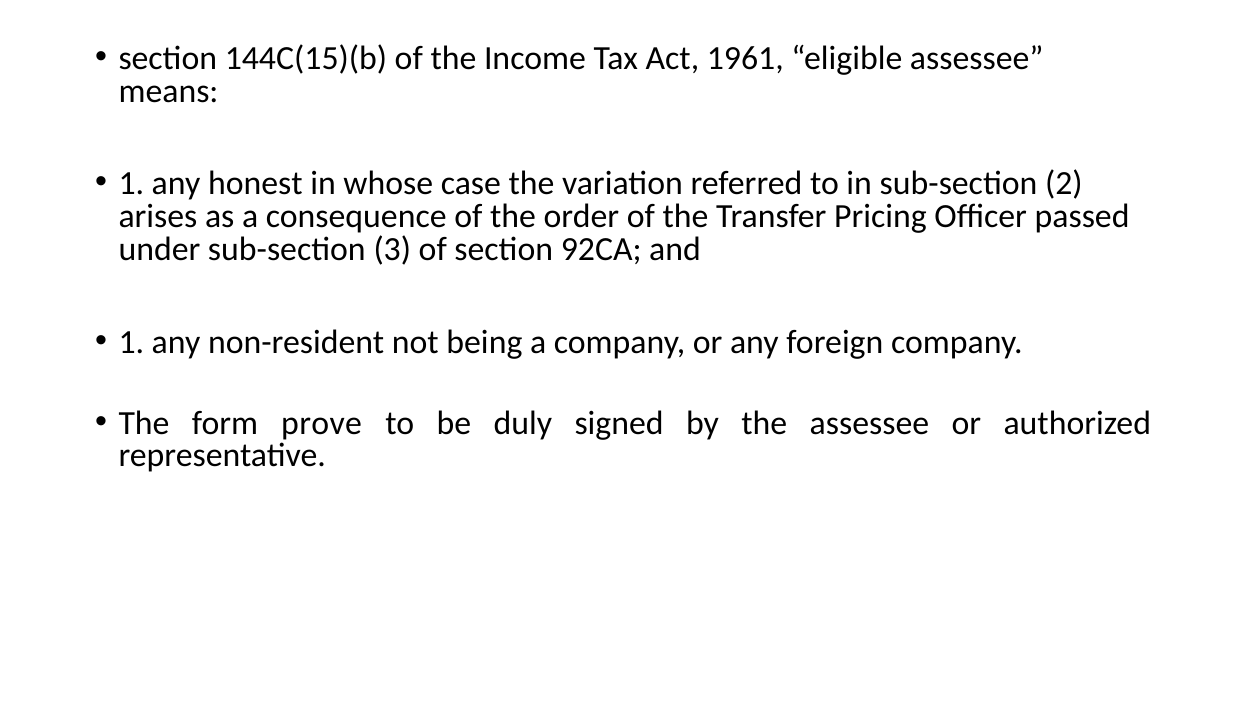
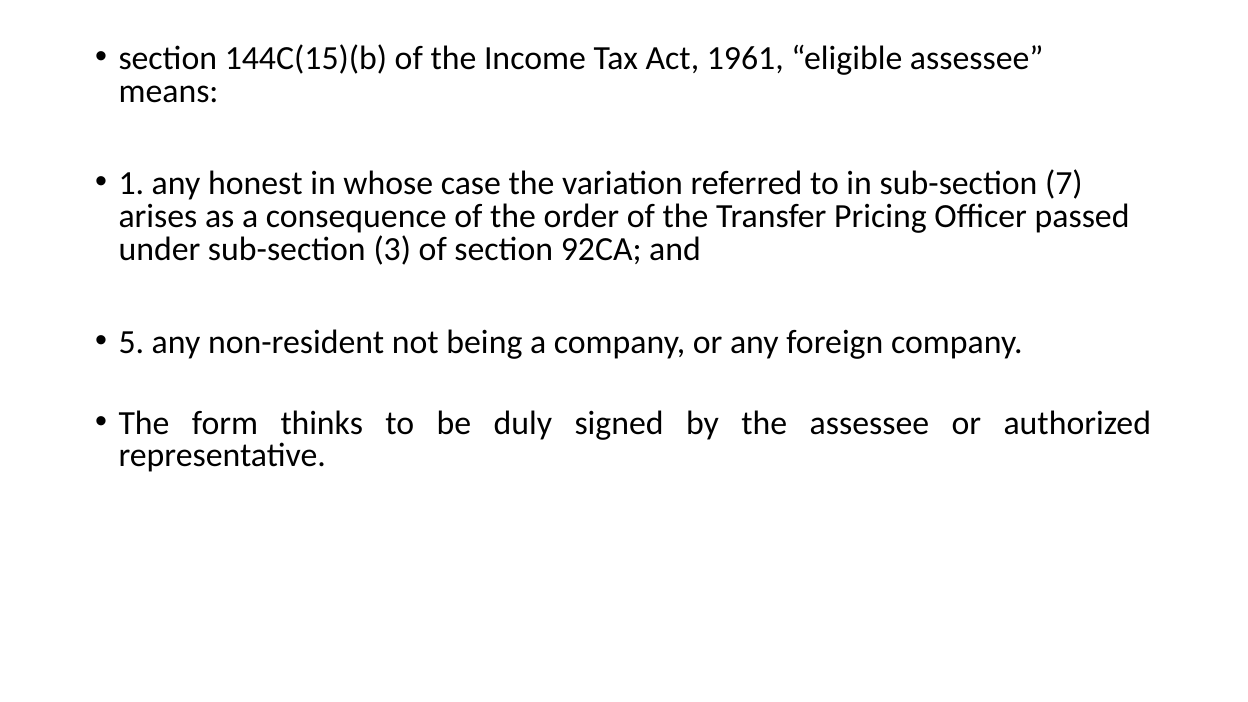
2: 2 -> 7
1 at (131, 342): 1 -> 5
prove: prove -> thinks
